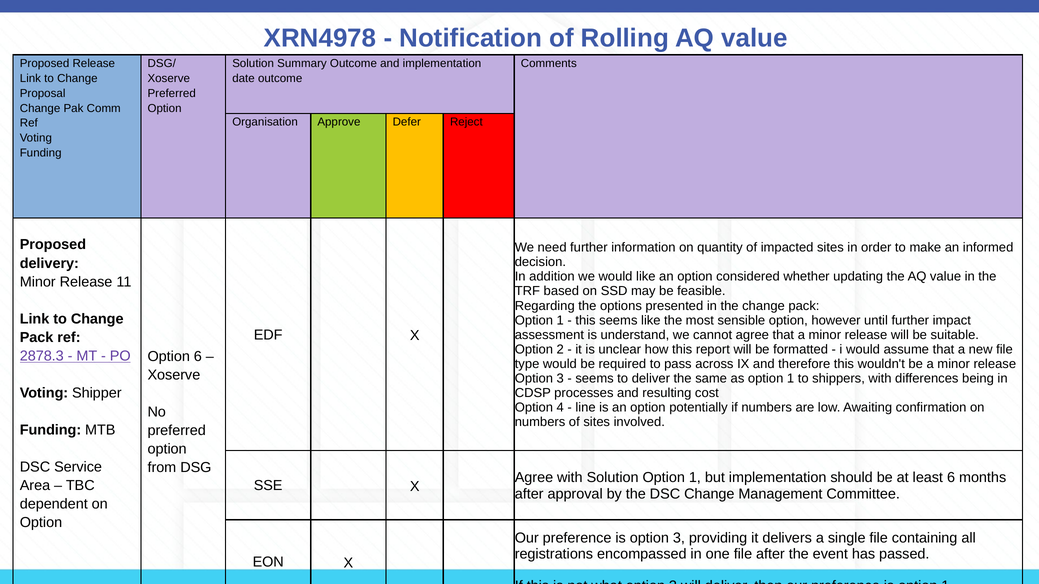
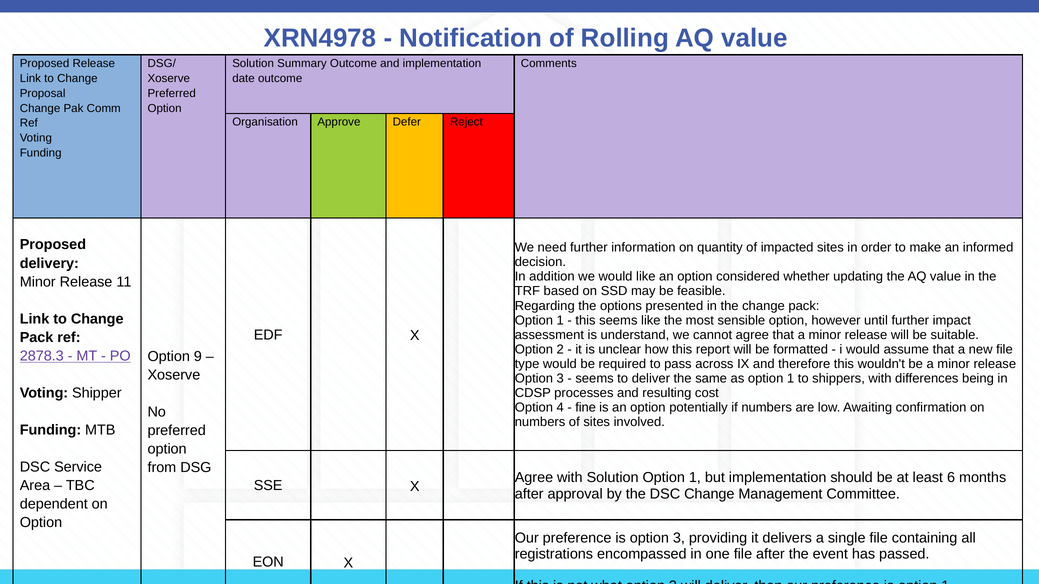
Option 6: 6 -> 9
line: line -> fine
